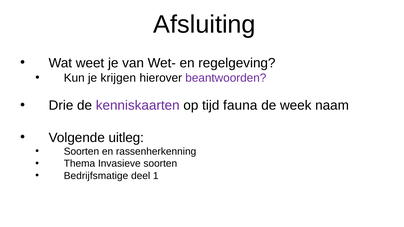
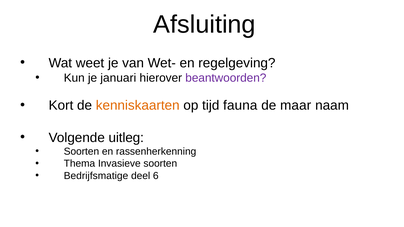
krijgen: krijgen -> januari
Drie: Drie -> Kort
kenniskaarten colour: purple -> orange
week: week -> maar
1: 1 -> 6
